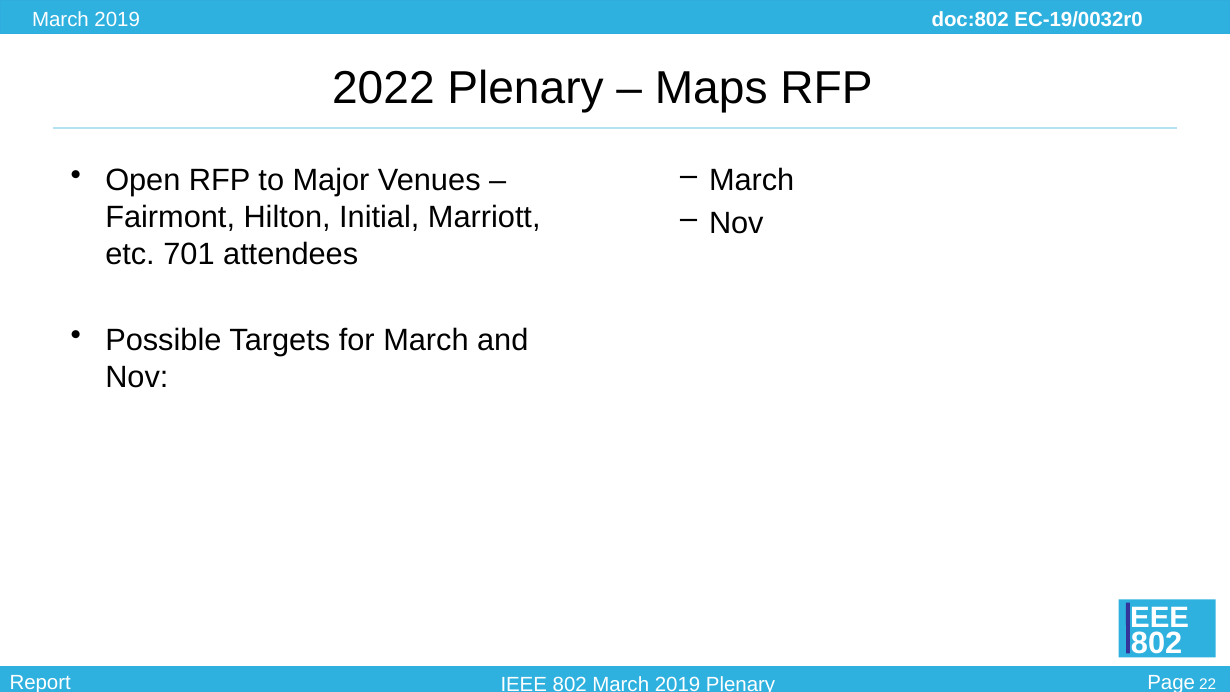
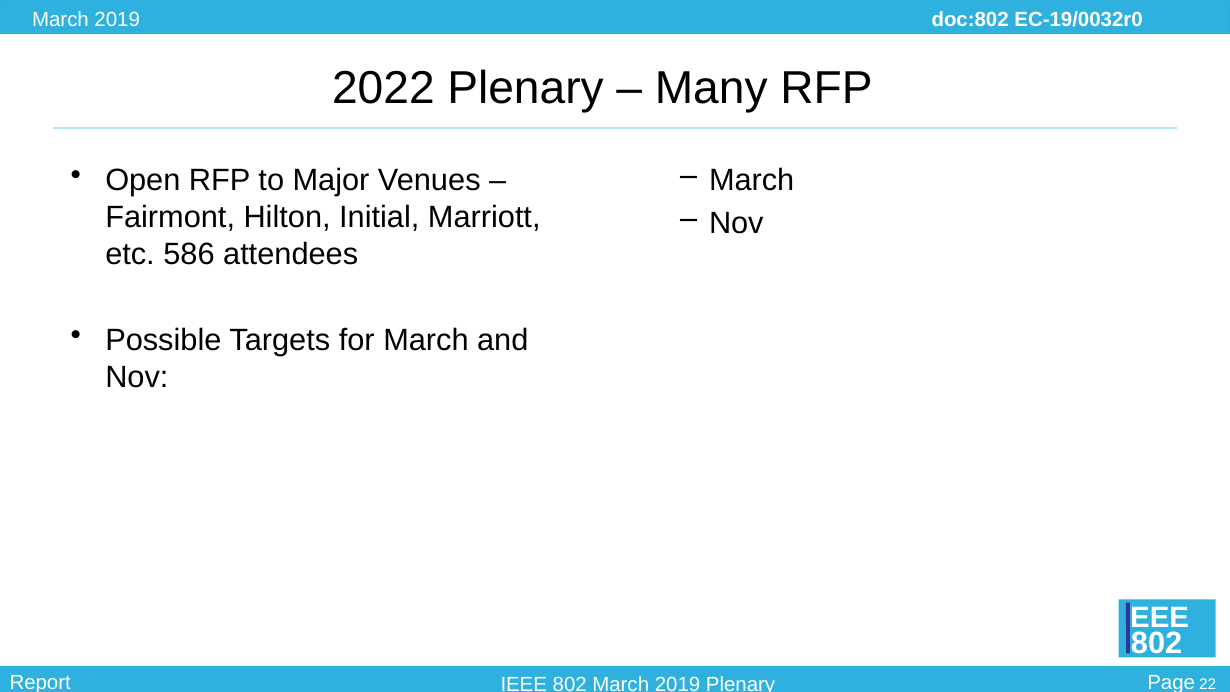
Maps: Maps -> Many
701: 701 -> 586
